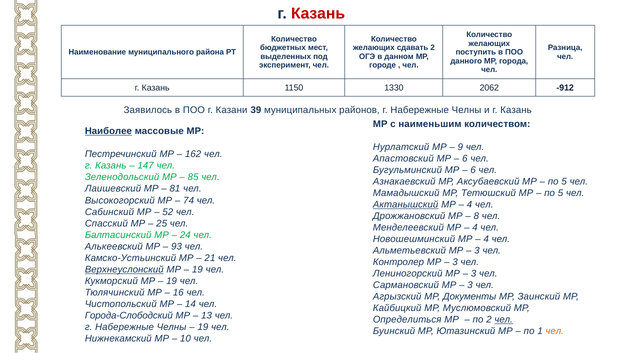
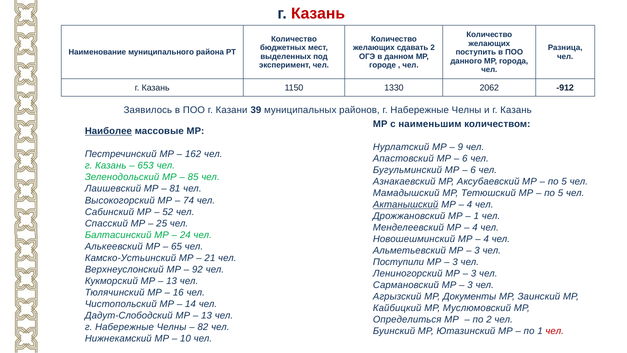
147: 147 -> 653
8 at (476, 216): 8 -> 1
93: 93 -> 65
Контролер: Контролер -> Поступили
Верхнеуслонский underline: present -> none
19 at (197, 269): 19 -> 92
19 at (172, 281): 19 -> 13
Города-Слободский: Города-Слободский -> Дадут-Слободский
чел at (504, 319) underline: present -> none
19 at (203, 327): 19 -> 82
чел at (555, 331) colour: orange -> red
